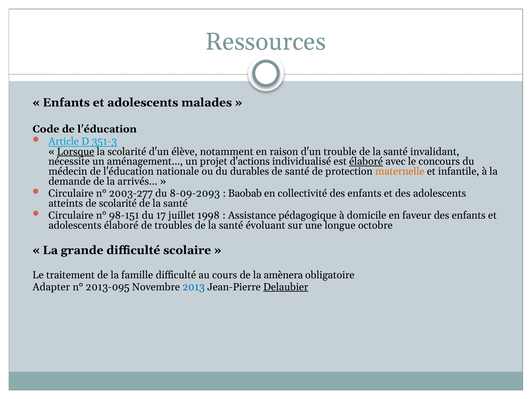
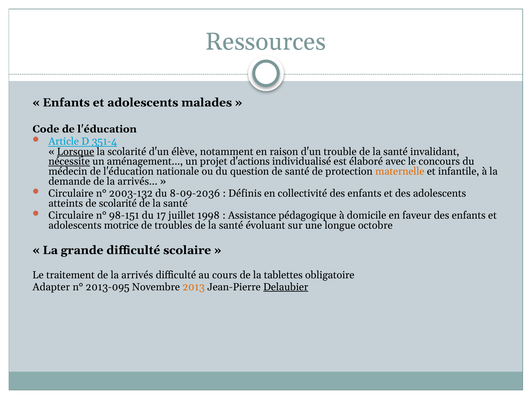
351-3: 351-3 -> 351-4
nécessite underline: none -> present
élaboré at (366, 162) underline: present -> none
durables: durables -> question
2003-277: 2003-277 -> 2003-132
8-09-2093: 8-09-2093 -> 8-09-2036
Baobab: Baobab -> Définis
adolescents élaboré: élaboré -> motrice
traitement de la famille: famille -> arrivés
amènera: amènera -> tablettes
2013 colour: blue -> orange
